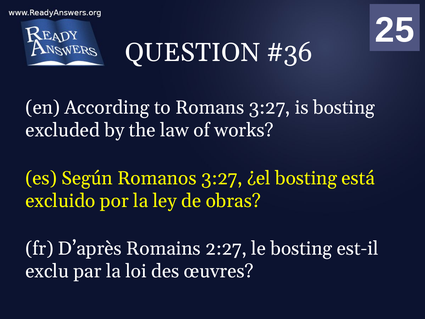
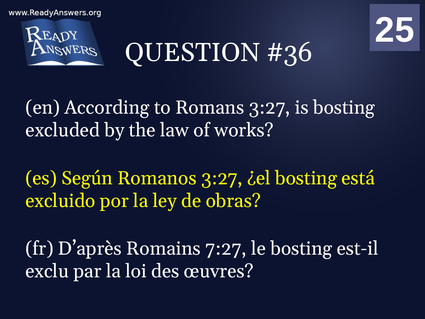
2:27: 2:27 -> 7:27
